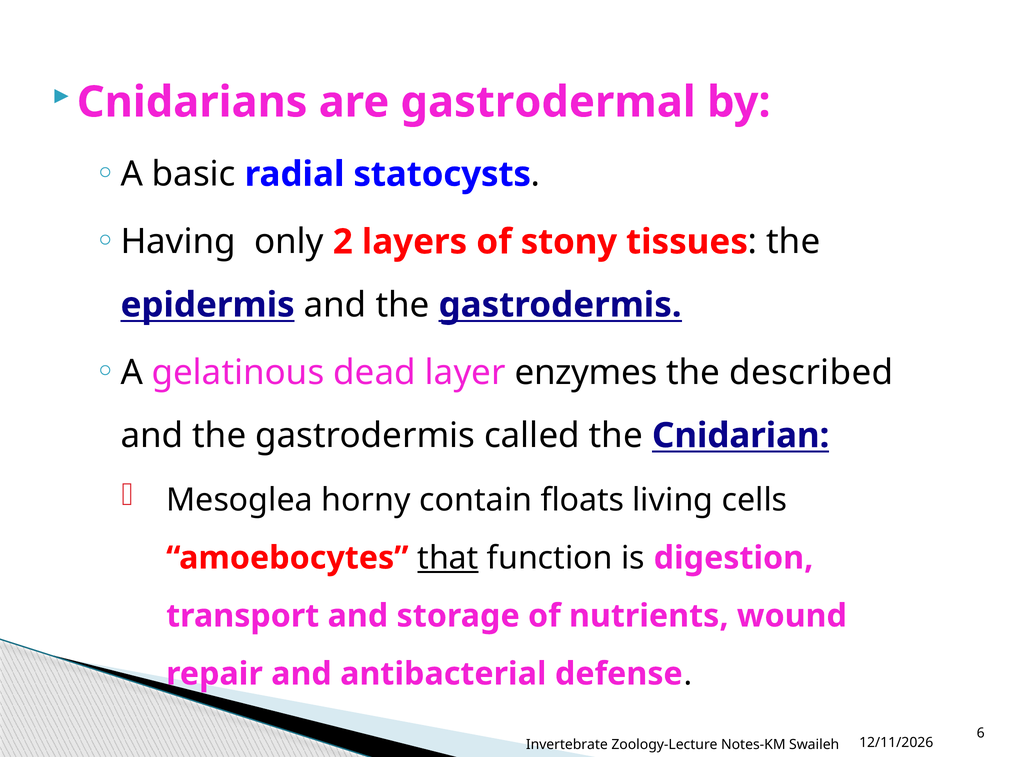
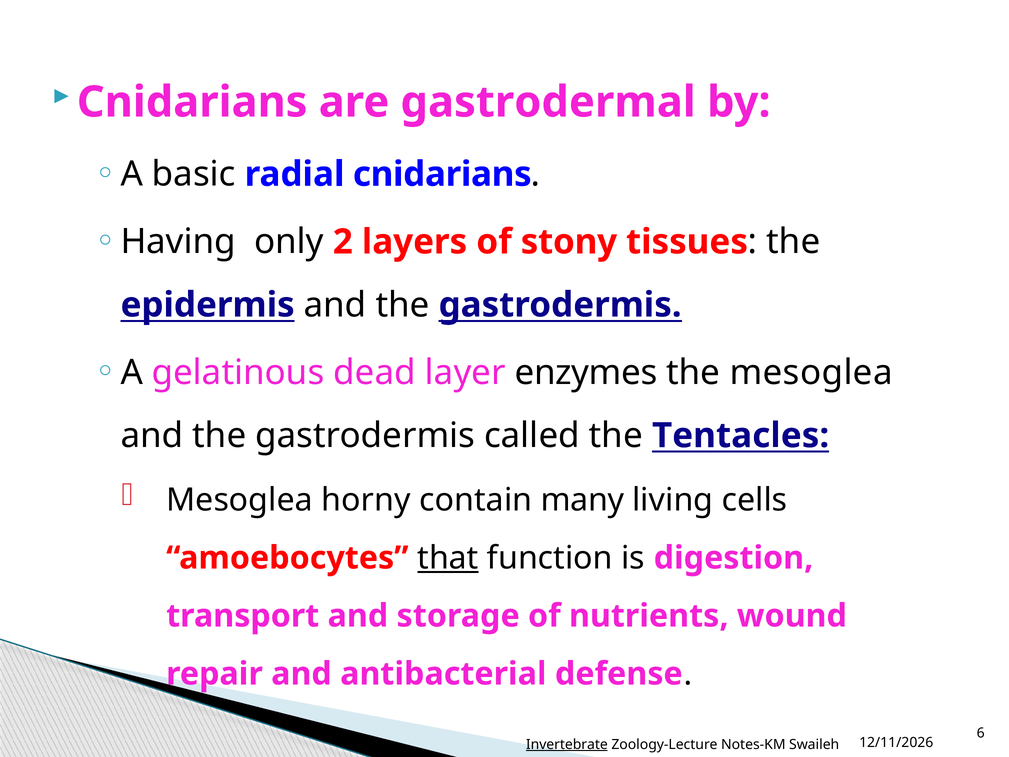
radial statocysts: statocysts -> cnidarians
the described: described -> mesoglea
Cnidarian: Cnidarian -> Tentacles
floats: floats -> many
Invertebrate underline: none -> present
